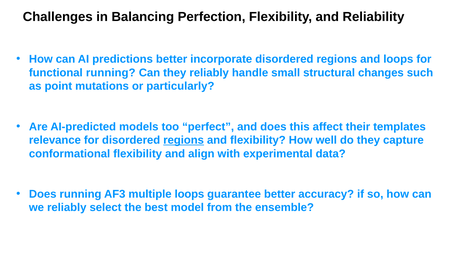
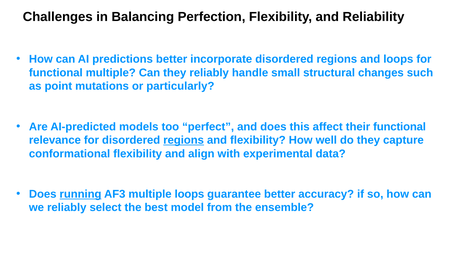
functional running: running -> multiple
their templates: templates -> functional
running at (80, 194) underline: none -> present
